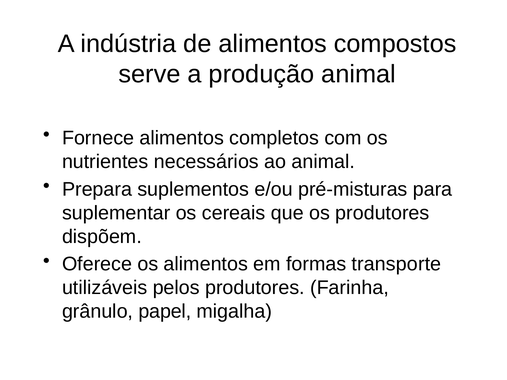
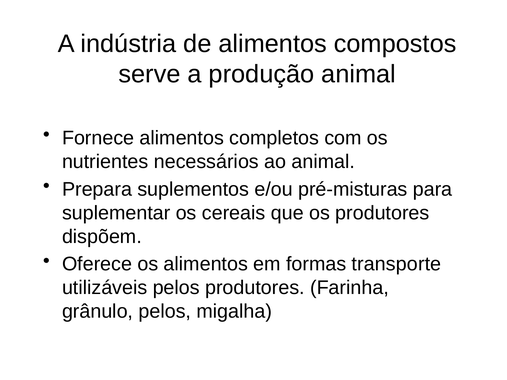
grânulo papel: papel -> pelos
